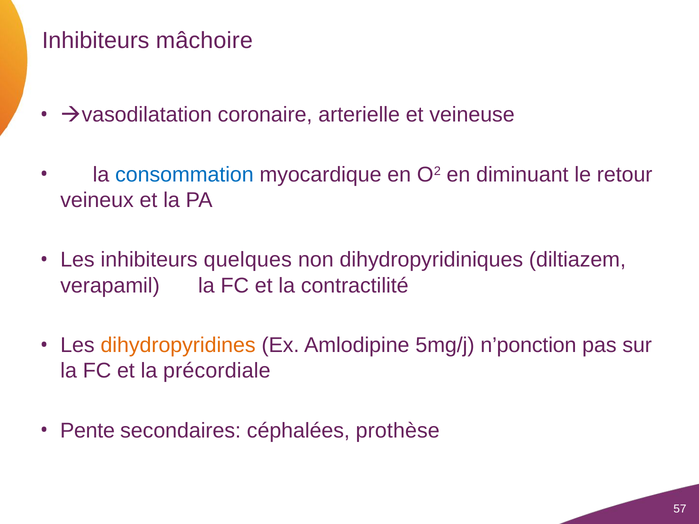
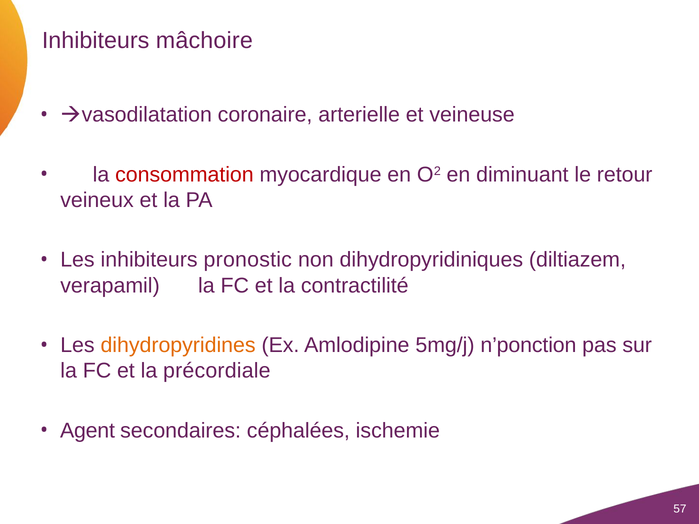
consommation colour: blue -> red
quelques: quelques -> pronostic
Pente: Pente -> Agent
prothèse: prothèse -> ischemie
